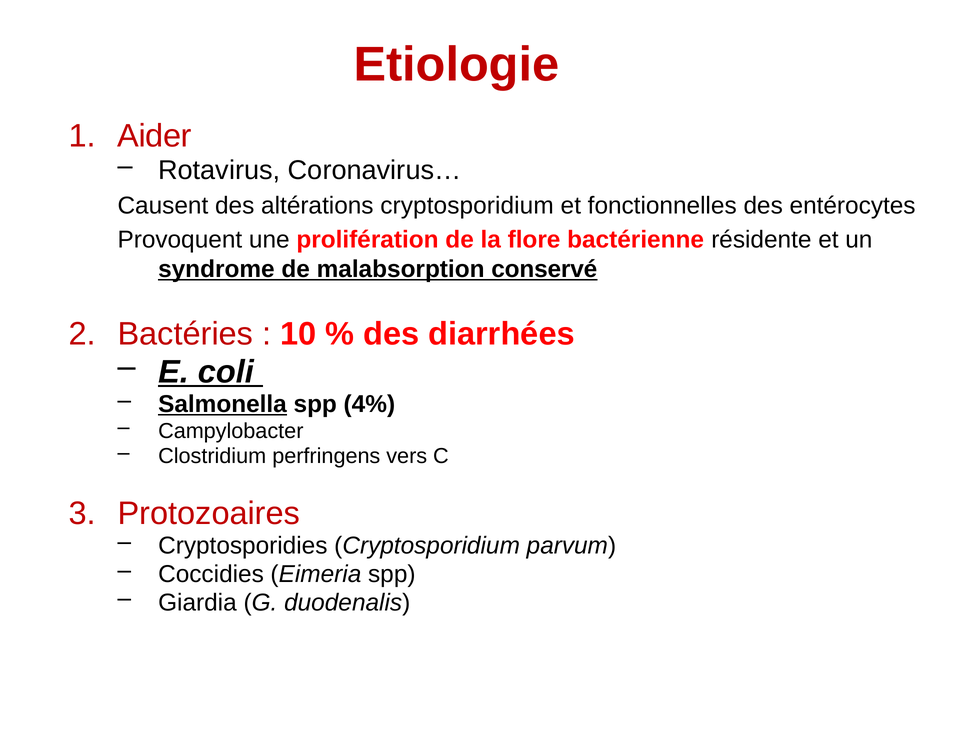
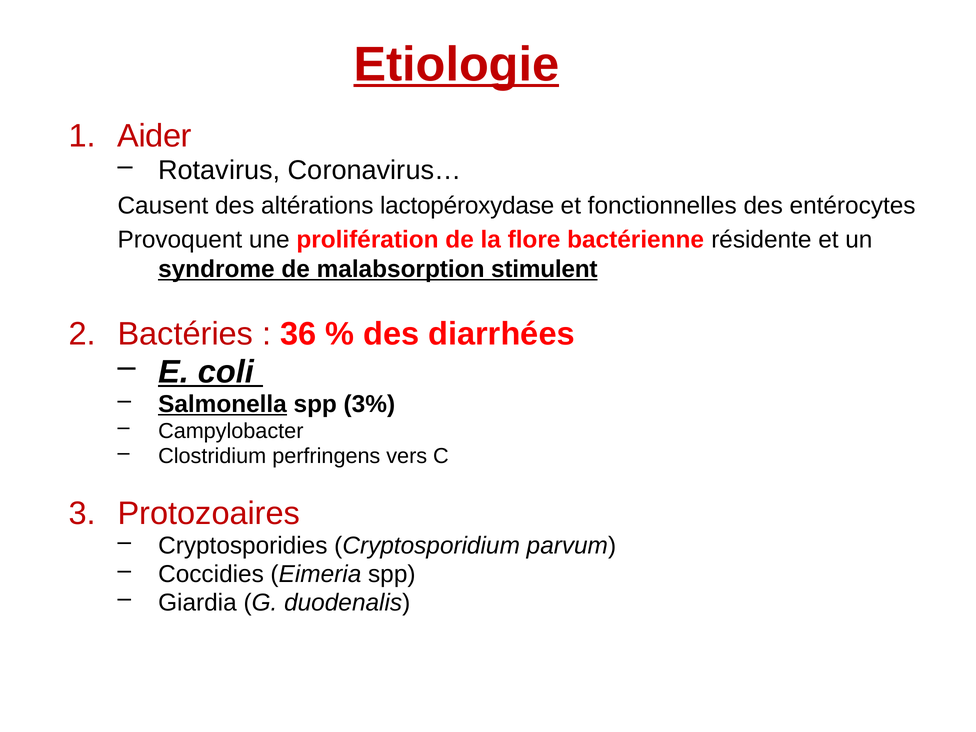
Etiologie underline: none -> present
altérations cryptosporidium: cryptosporidium -> lactopéroxydase
conservé: conservé -> stimulent
10: 10 -> 36
4%: 4% -> 3%
